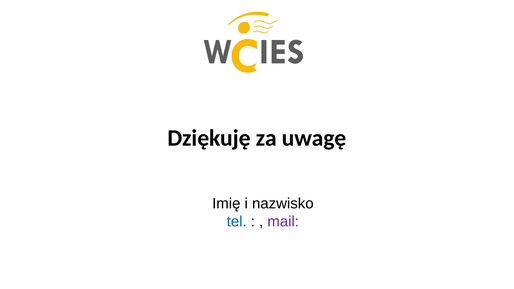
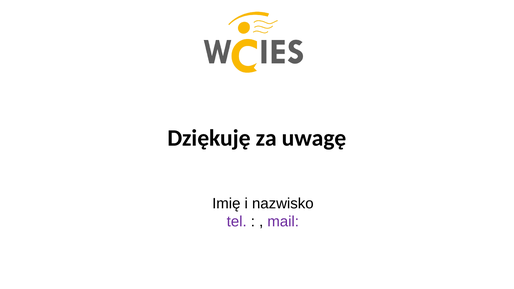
tel colour: blue -> purple
